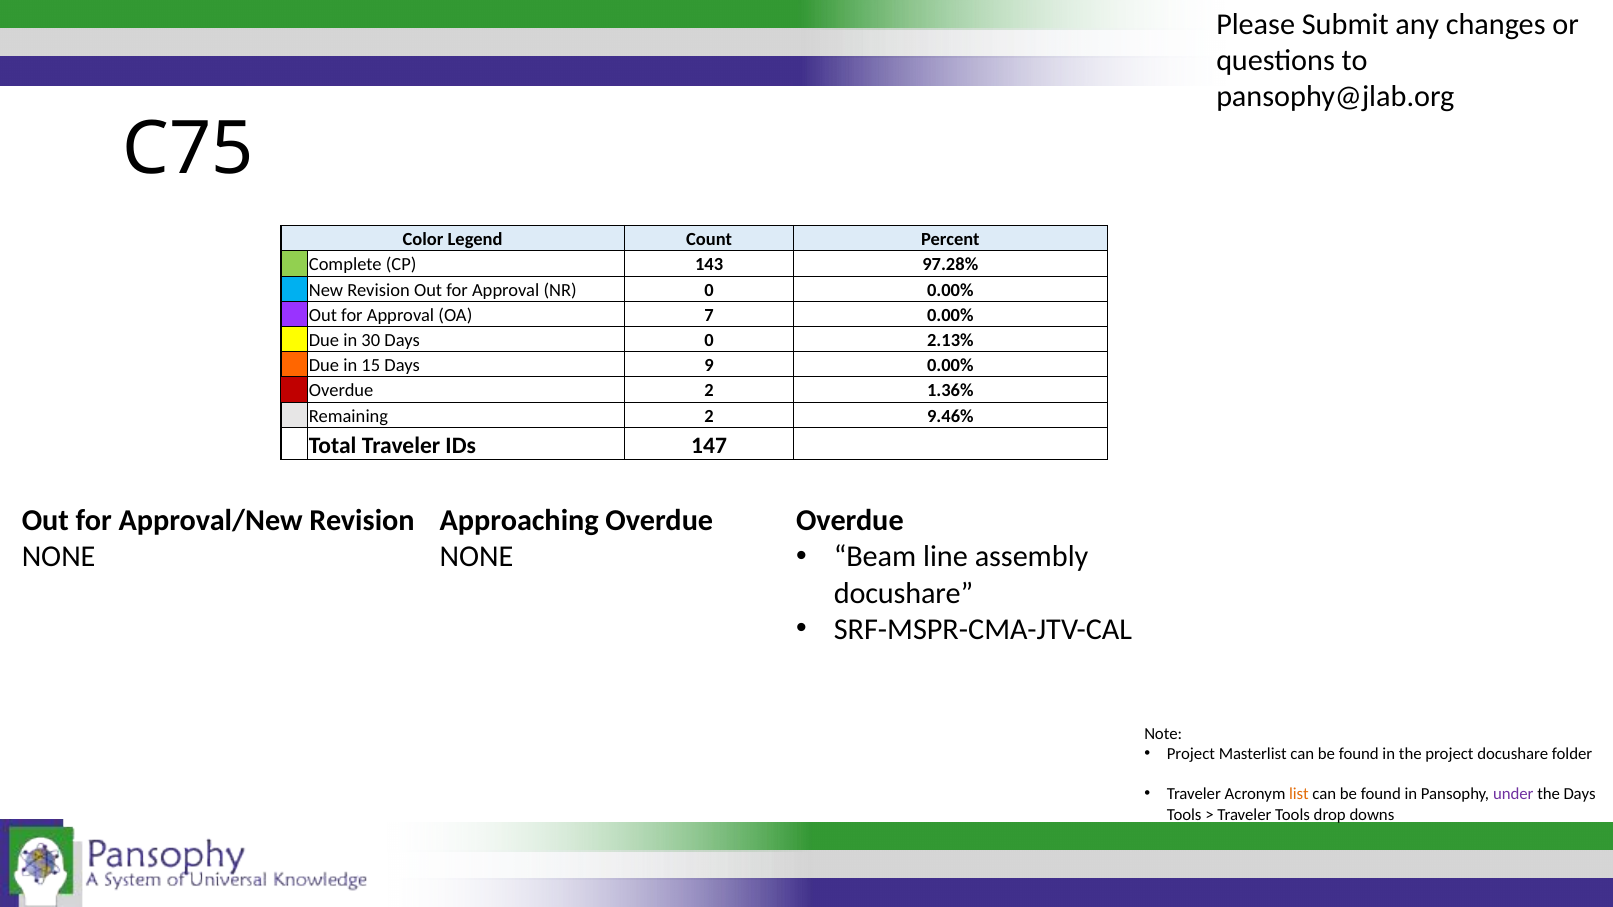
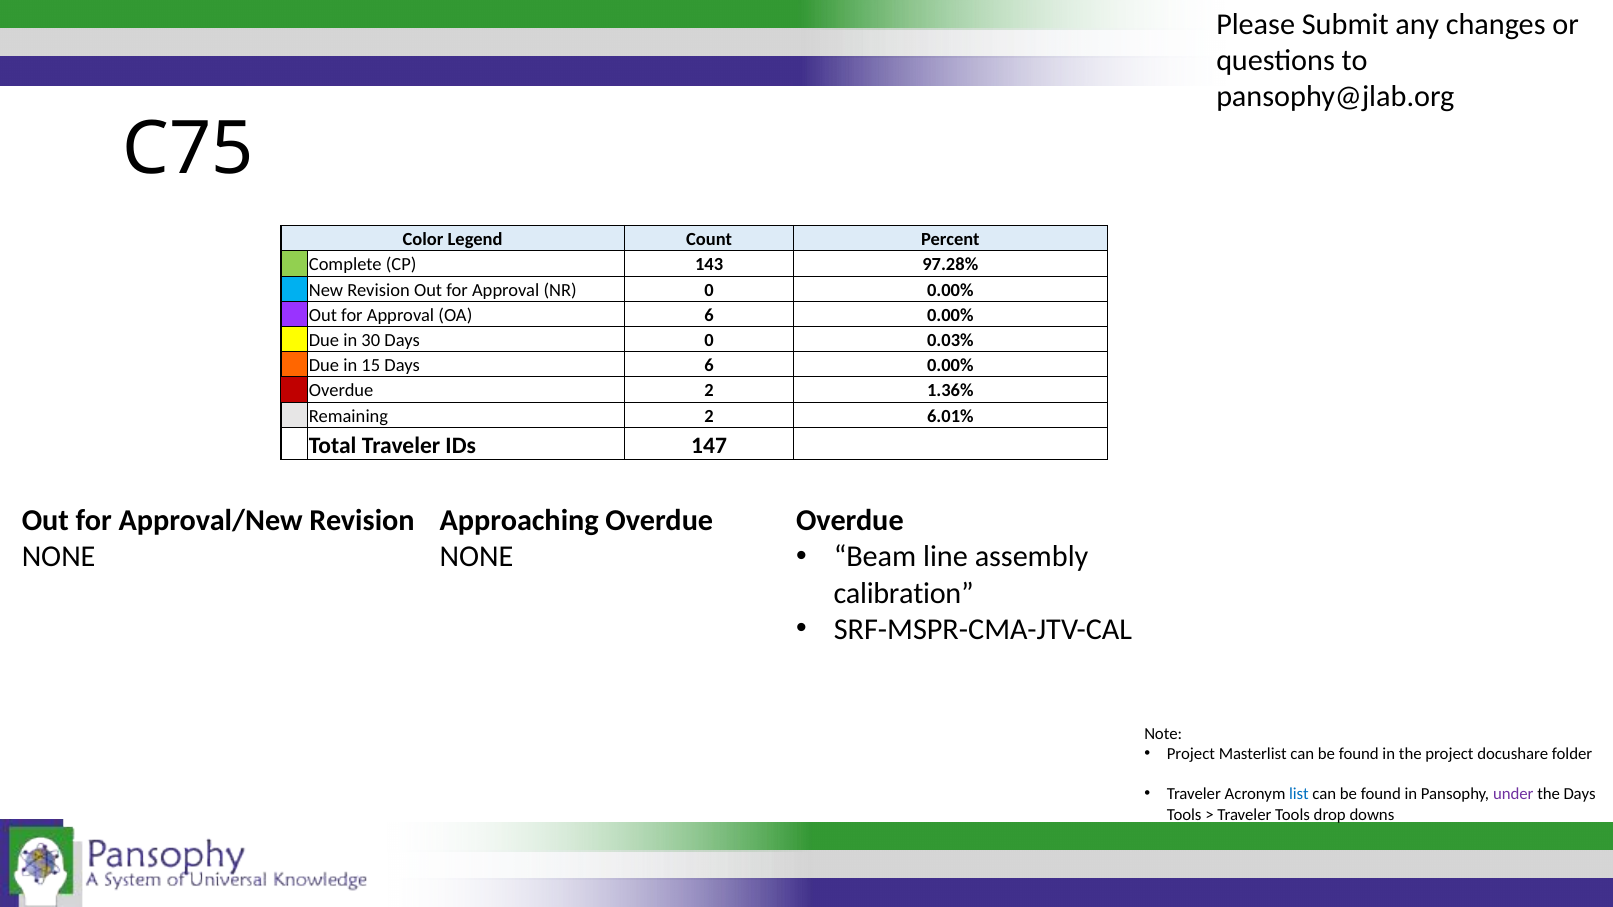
OA 7: 7 -> 6
2.13%: 2.13% -> 0.03%
Days 9: 9 -> 6
9.46%: 9.46% -> 6.01%
docushare at (904, 593): docushare -> calibration
list colour: orange -> blue
